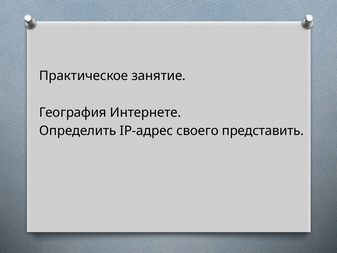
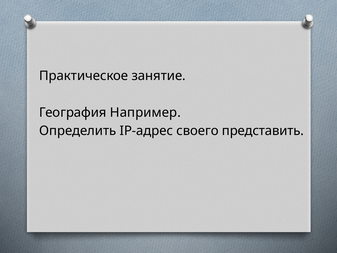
Интернете: Интернете -> Например
